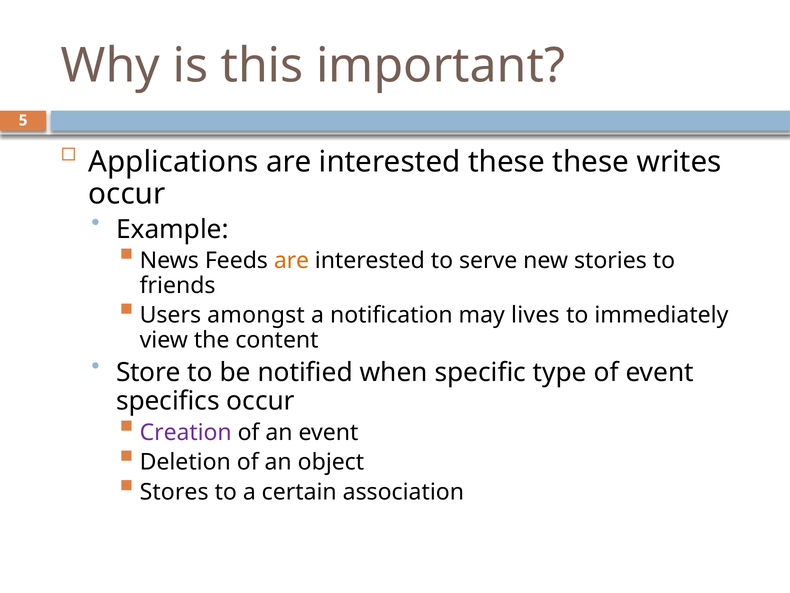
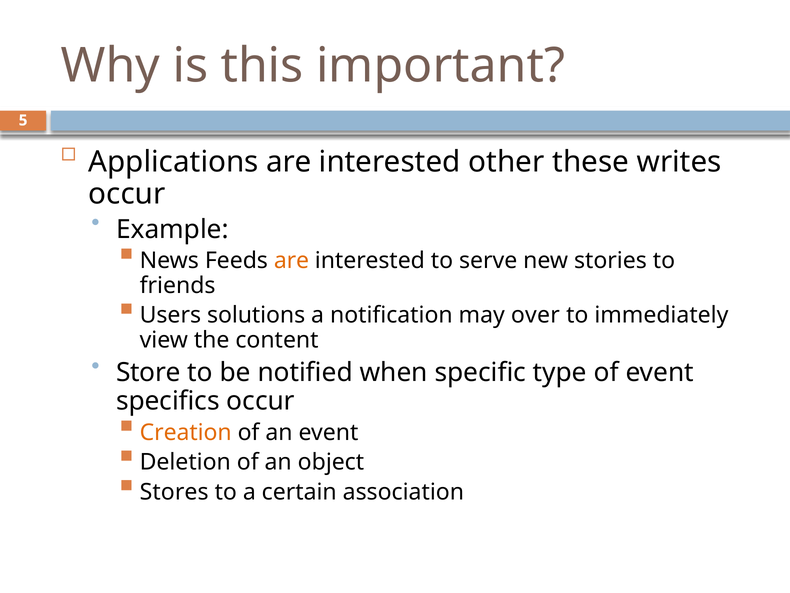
interested these: these -> other
amongst: amongst -> solutions
lives: lives -> over
Creation colour: purple -> orange
